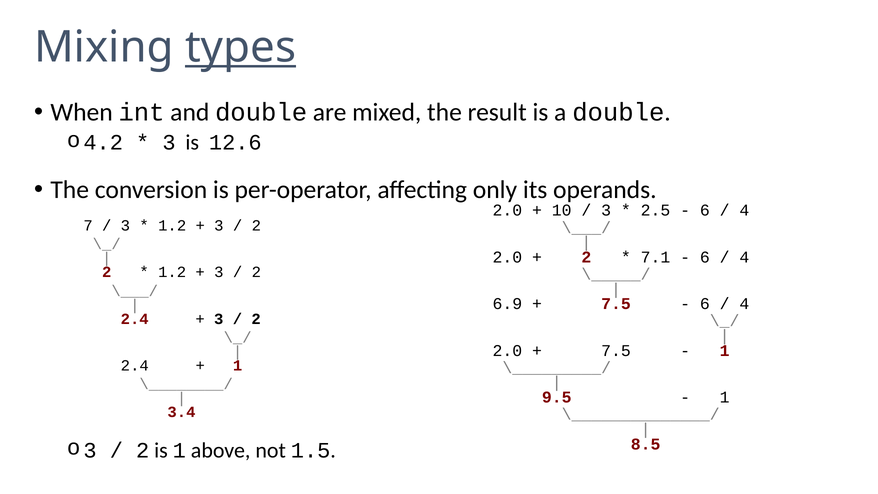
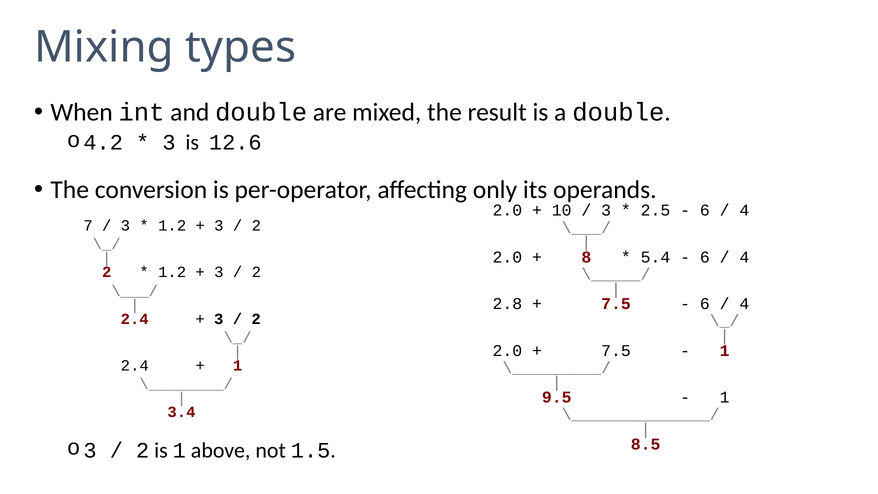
types underline: present -> none
2 at (586, 257): 2 -> 8
7.1: 7.1 -> 5.4
6.9: 6.9 -> 2.8
